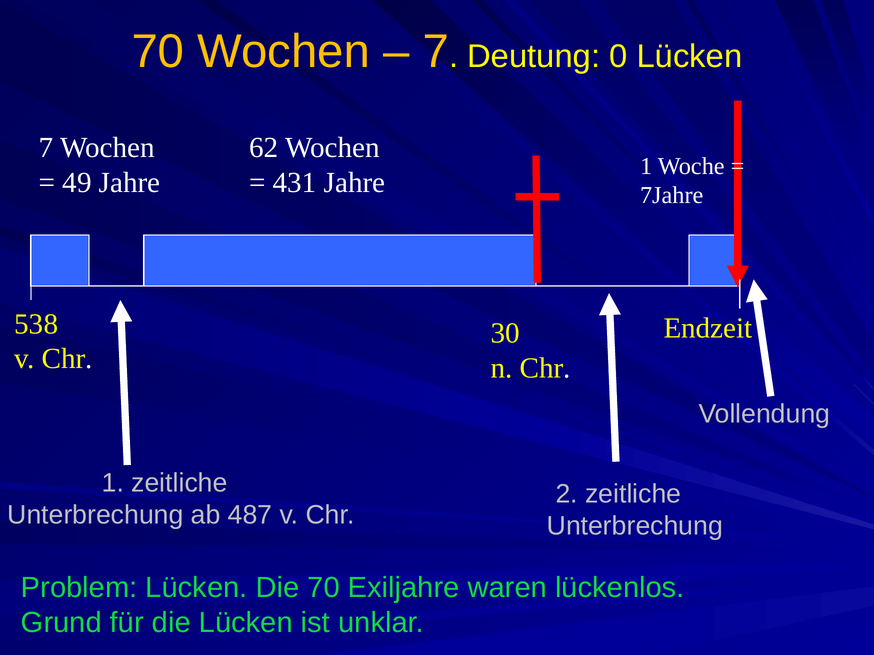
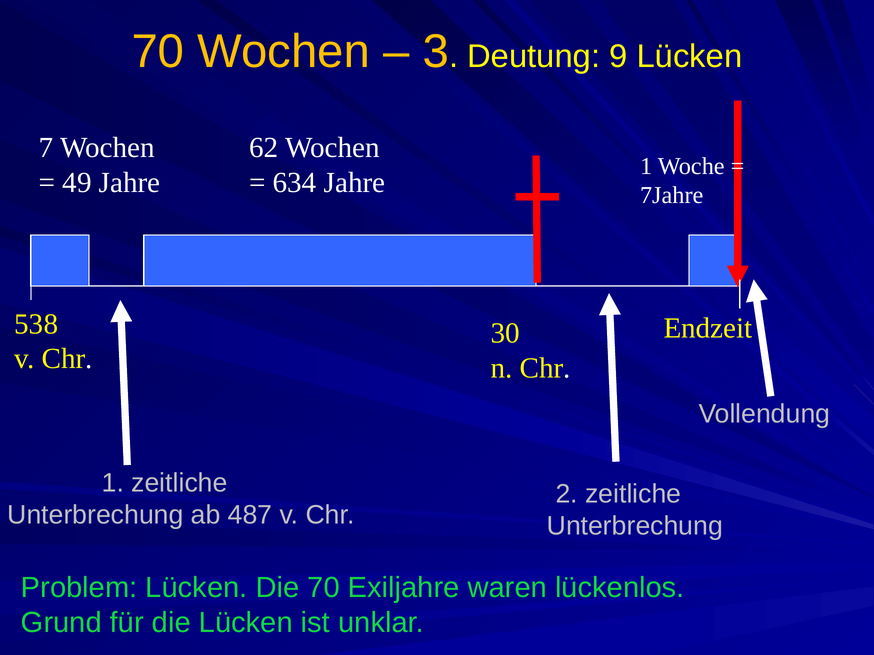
7 at (436, 52): 7 -> 3
0: 0 -> 9
431: 431 -> 634
